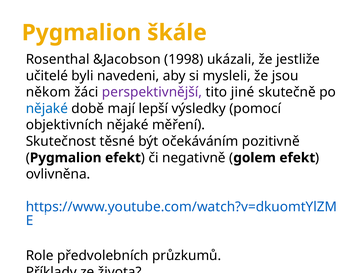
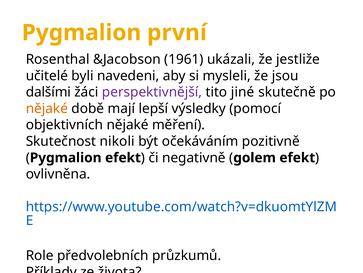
škále: škále -> první
1998: 1998 -> 1961
někom: někom -> dalšími
nějaké at (47, 108) colour: blue -> orange
těsné: těsné -> nikoli
